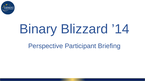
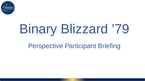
’14: ’14 -> ’79
